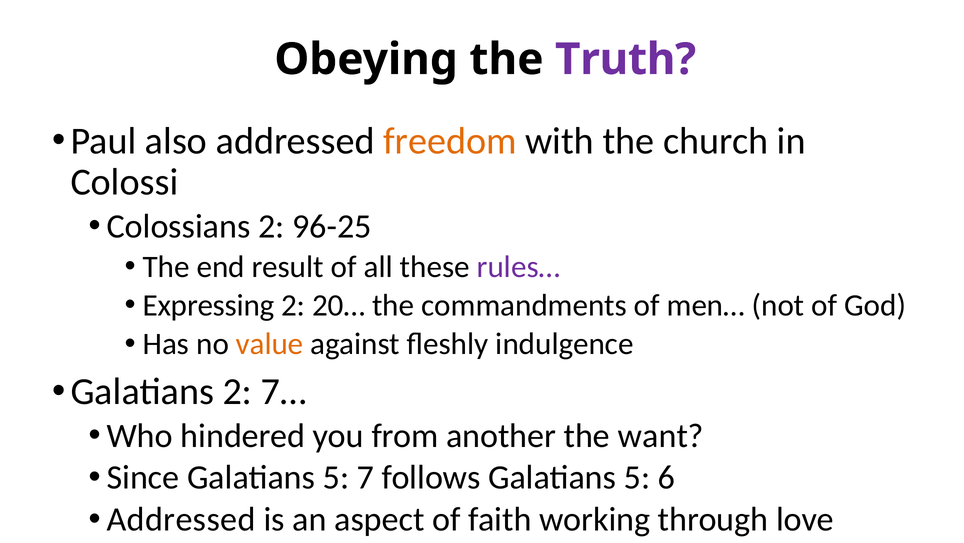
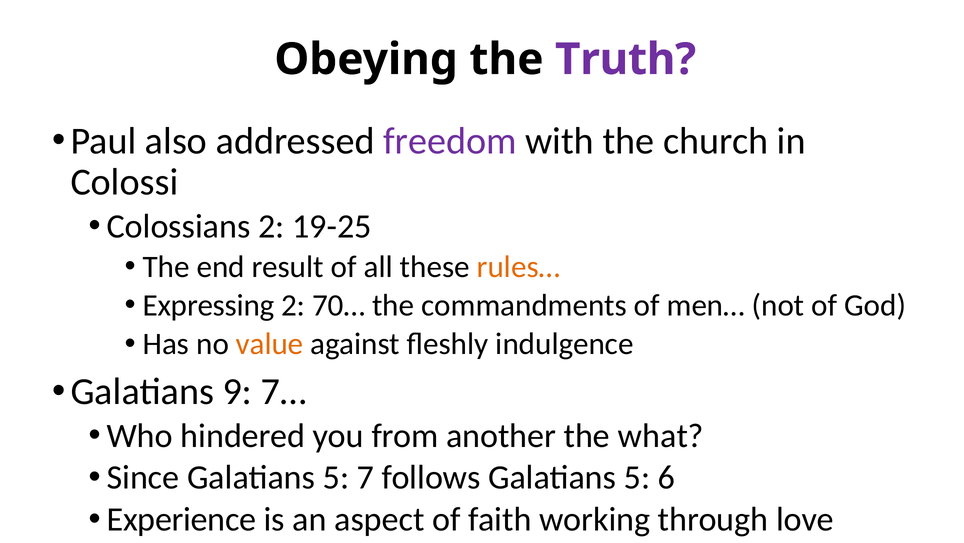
freedom colour: orange -> purple
96-25: 96-25 -> 19-25
rules… colour: purple -> orange
20…: 20… -> 70…
Galatians 2: 2 -> 9
want: want -> what
Addressed at (181, 519): Addressed -> Experience
